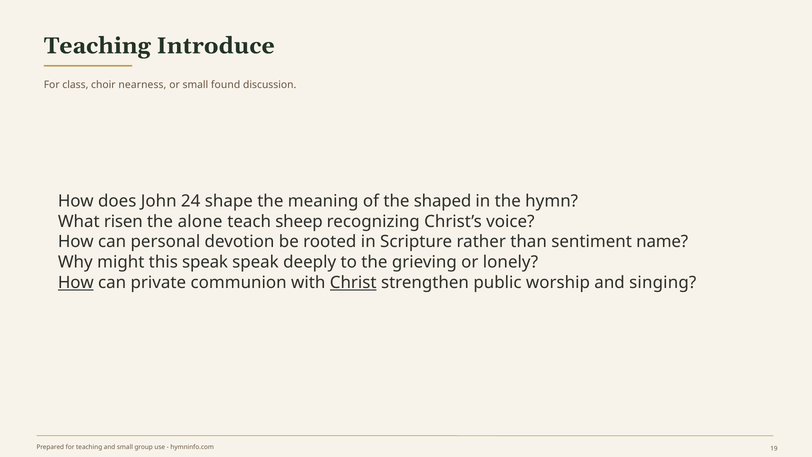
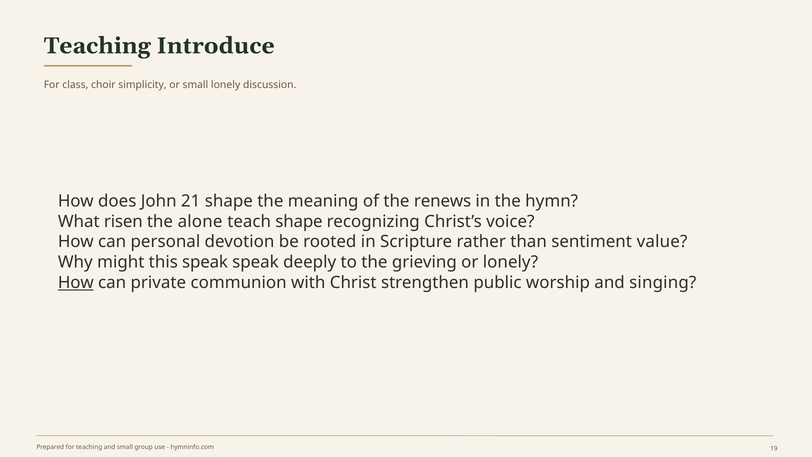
nearness: nearness -> simplicity
small found: found -> lonely
24: 24 -> 21
shaped: shaped -> renews
teach sheep: sheep -> shape
name: name -> value
Christ underline: present -> none
